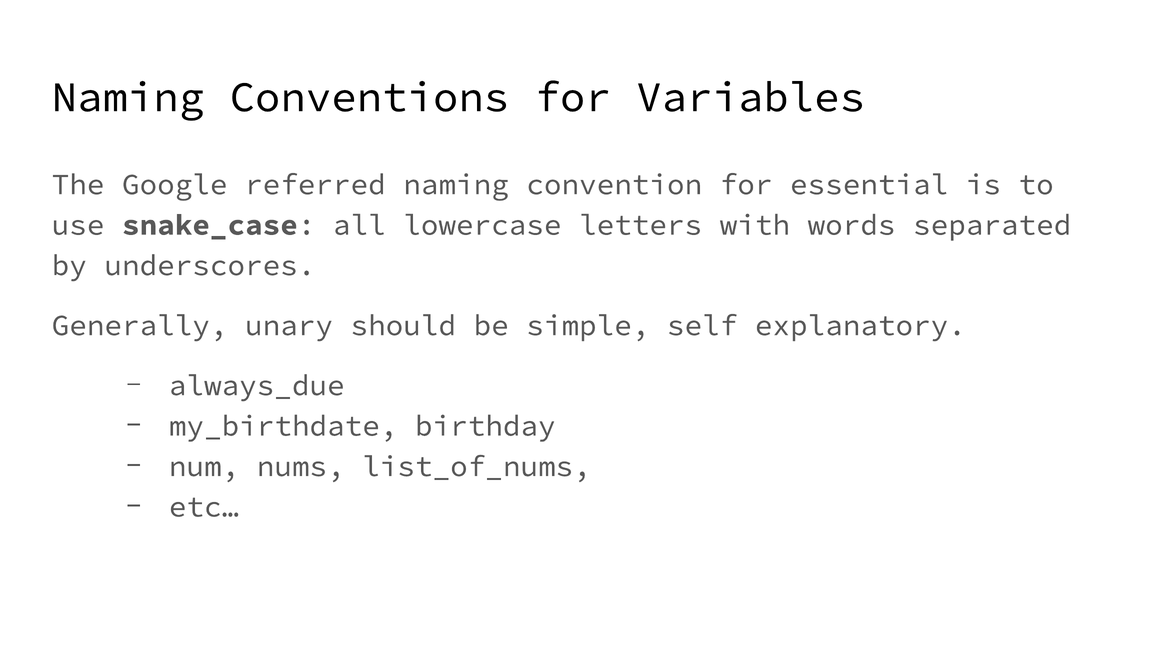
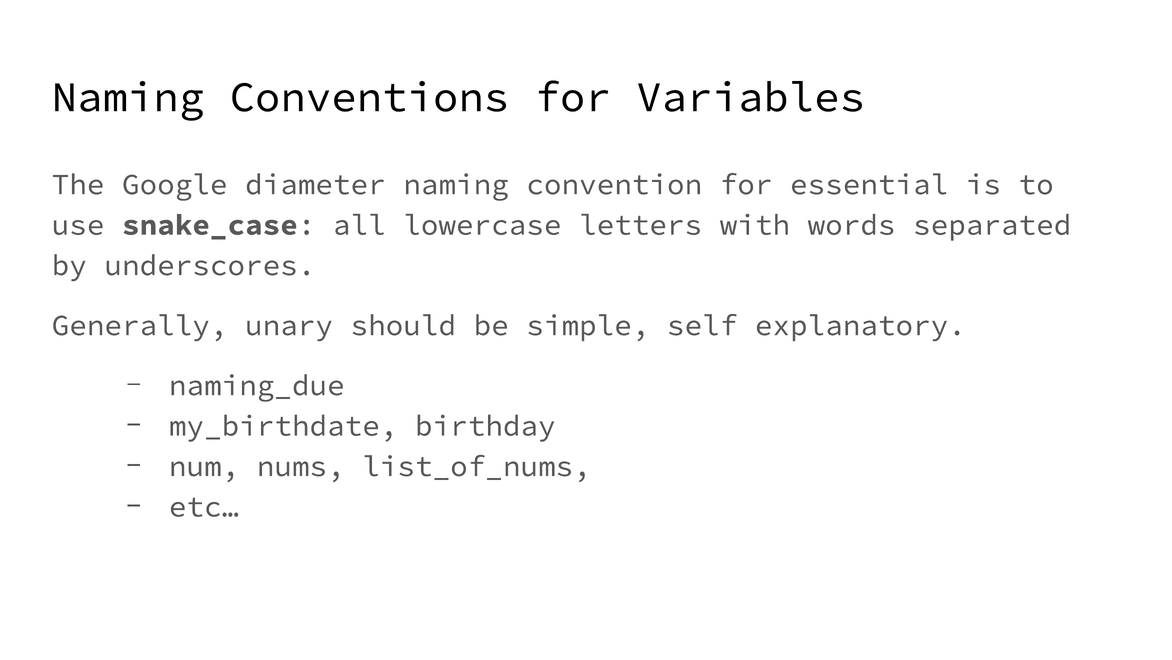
referred: referred -> diameter
always_due: always_due -> naming_due
